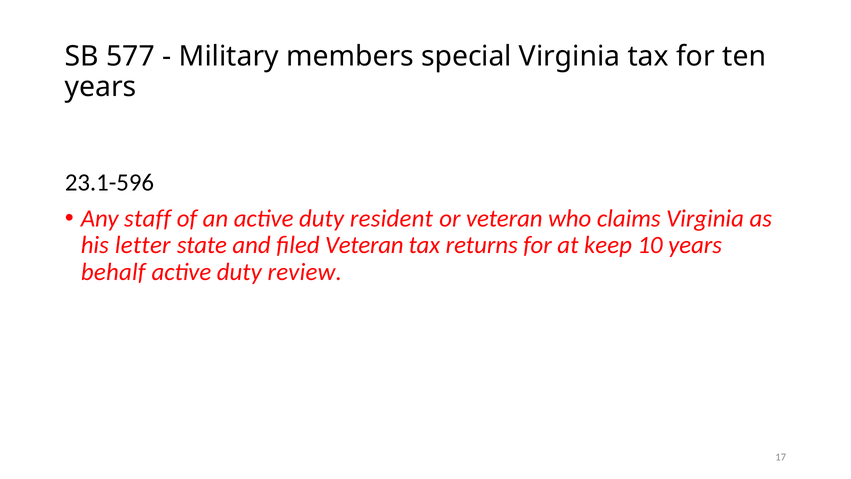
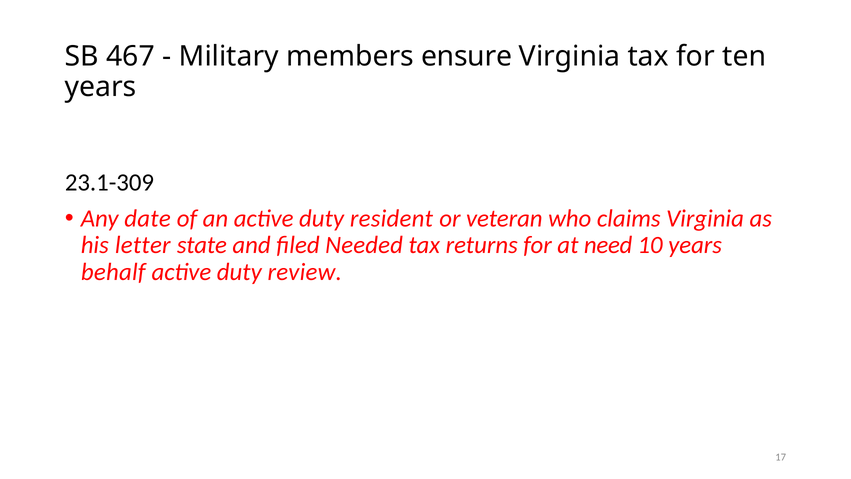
577: 577 -> 467
special: special -> ensure
23.1-596: 23.1-596 -> 23.1-309
staff: staff -> date
filed Veteran: Veteran -> Needed
keep: keep -> need
